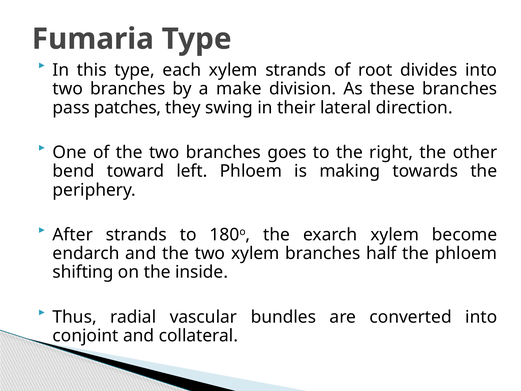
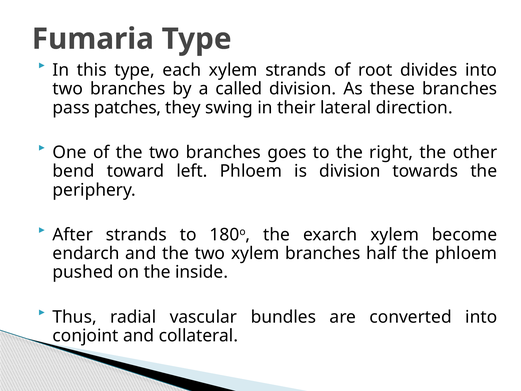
make: make -> called
is making: making -> division
shifting: shifting -> pushed
